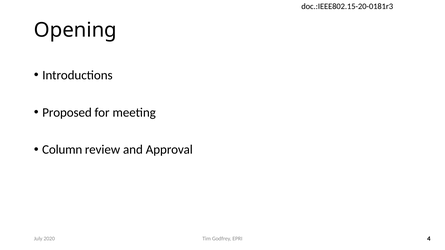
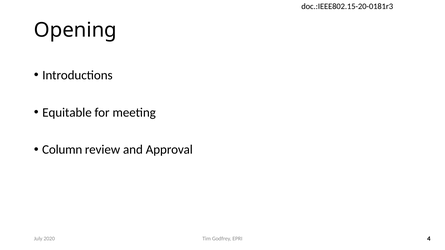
Proposed: Proposed -> Equitable
